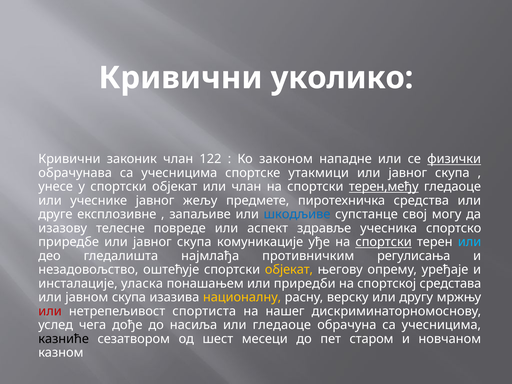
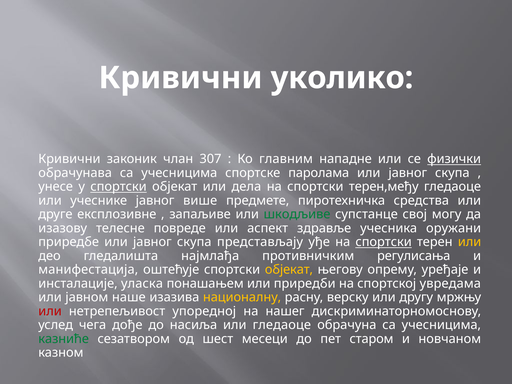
122: 122 -> 307
законом: законом -> главним
утакмици: утакмици -> паролама
спортски at (119, 187) underline: none -> present
или члан: члан -> дела
терен,међу underline: present -> none
жељу: жељу -> више
шкодљиве colour: blue -> green
спортско: спортско -> оружани
комуникације: комуникације -> представљају
или at (470, 242) colour: light blue -> yellow
незадовољство: незадовољство -> манифестација
средстава: средстава -> увредама
јавном скупа: скупа -> наше
спортиста: спортиста -> упоредној
казниће colour: black -> green
